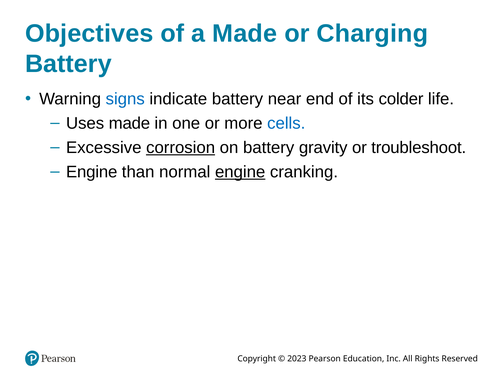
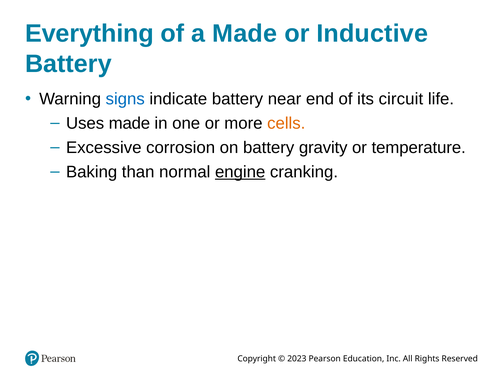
Objectives: Objectives -> Everything
Charging: Charging -> Inductive
colder: colder -> circuit
cells colour: blue -> orange
corrosion underline: present -> none
troubleshoot: troubleshoot -> temperature
Engine at (92, 172): Engine -> Baking
